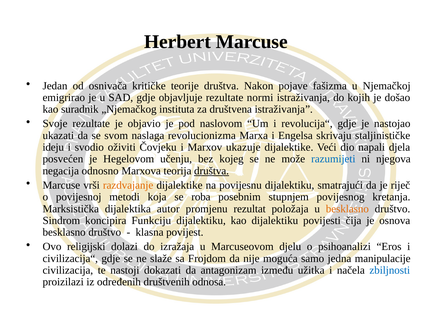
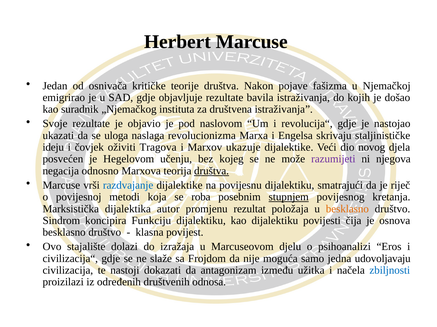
normi: normi -> bavila
svom: svom -> uloga
svodio: svodio -> čovjek
Čovjeku: Čovjeku -> Tragova
napali: napali -> novog
razumijeti colour: blue -> purple
razdvajanje colour: orange -> blue
stupnjem underline: none -> present
religijski: religijski -> stajalište
manipulacije: manipulacije -> udovoljavaju
